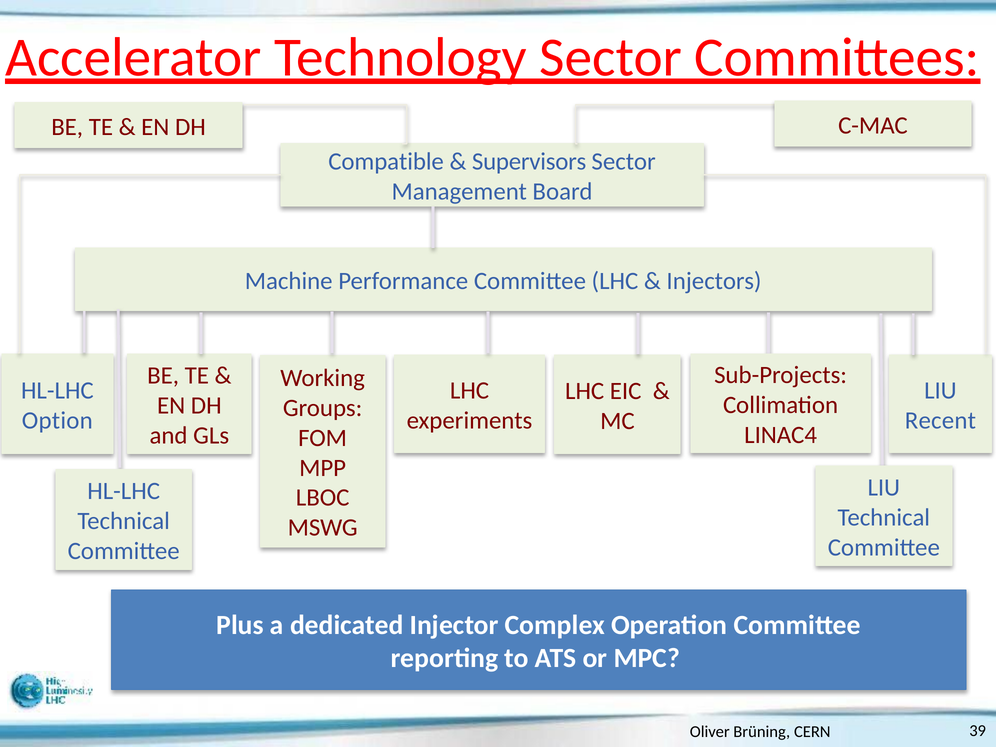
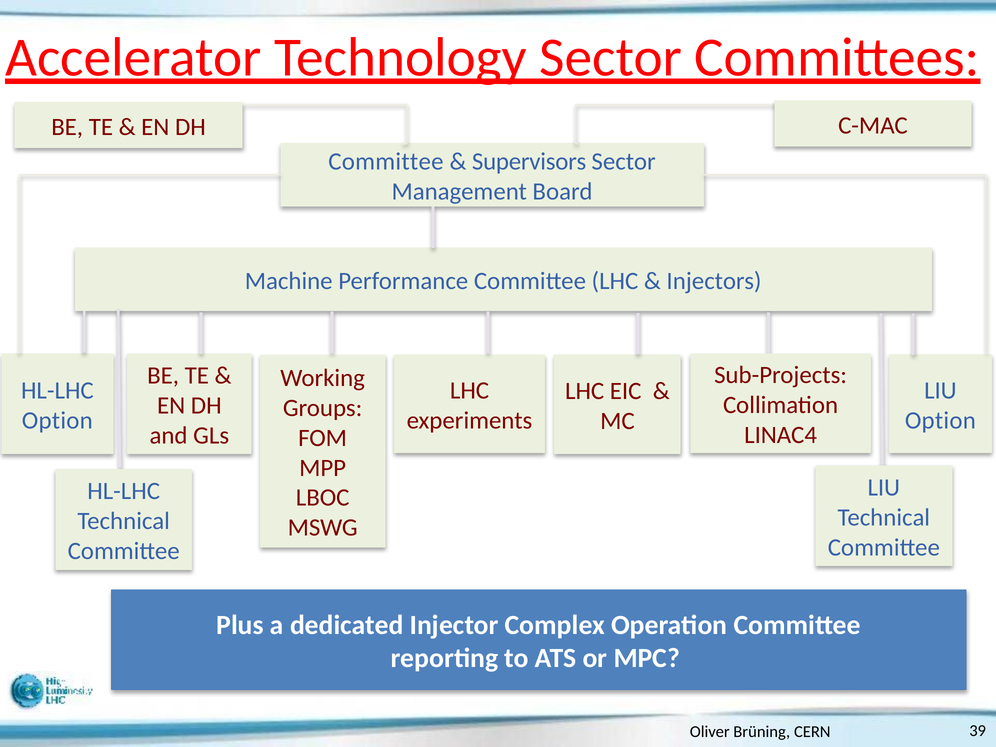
Compatible at (386, 162): Compatible -> Committee
Recent at (940, 420): Recent -> Option
